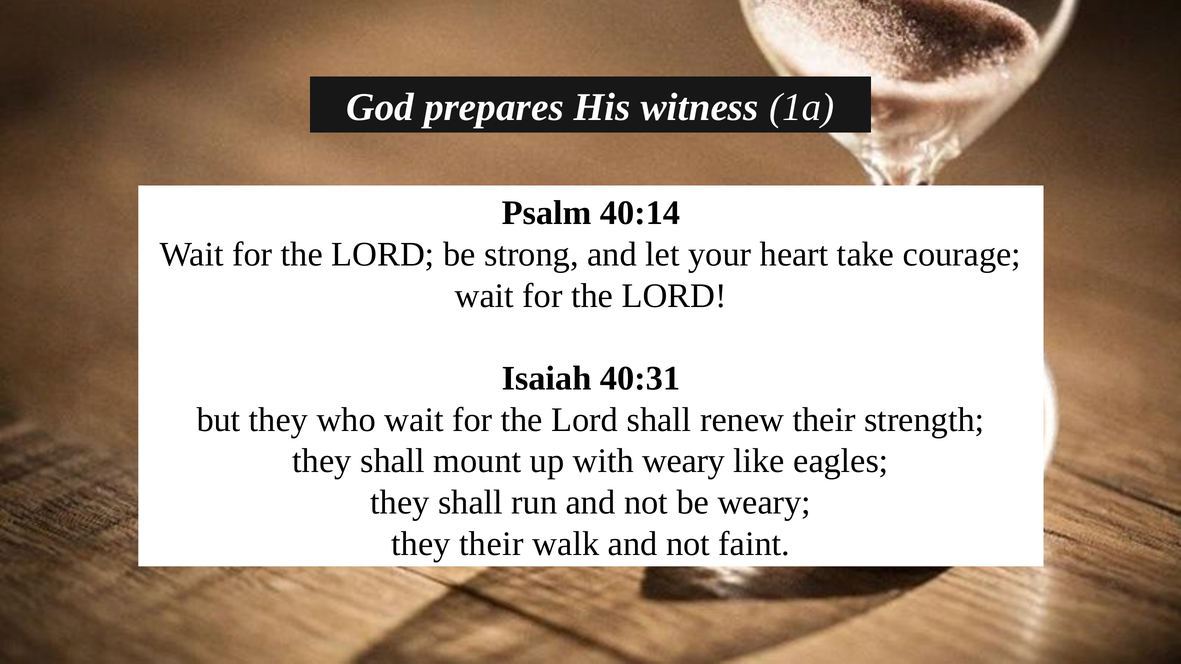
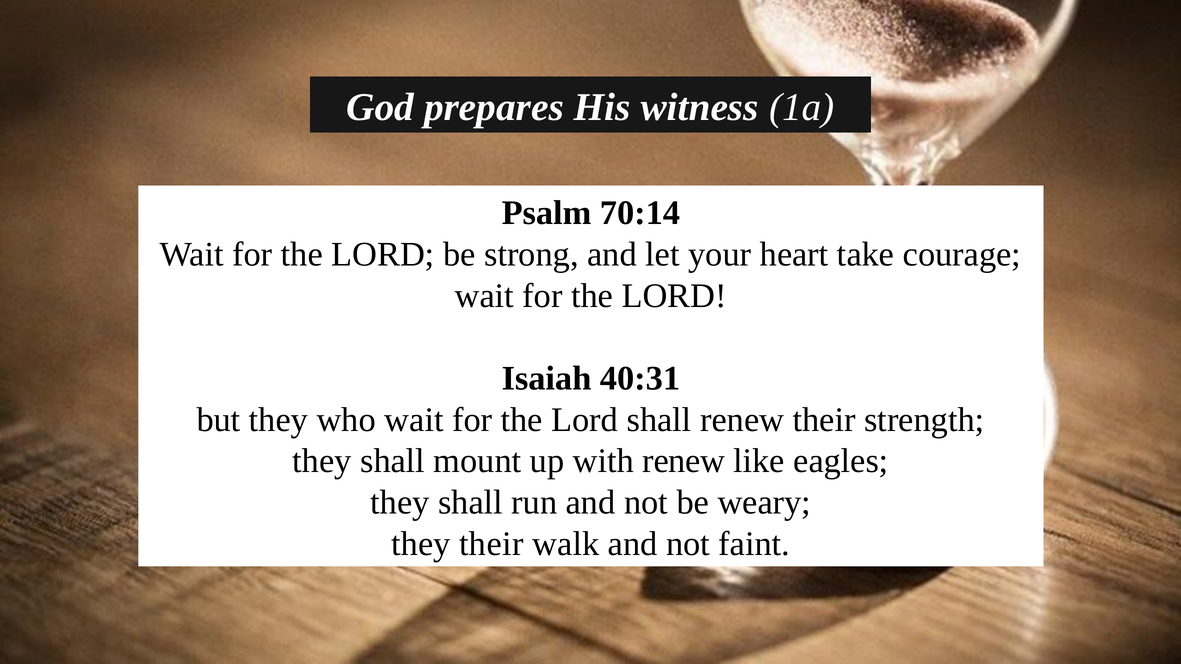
40:14: 40:14 -> 70:14
with weary: weary -> renew
